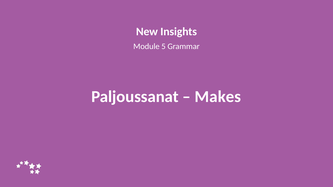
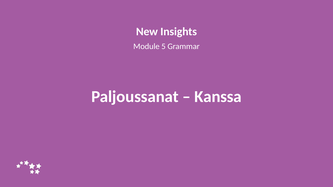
Makes: Makes -> Kanssa
